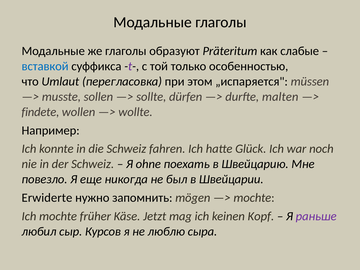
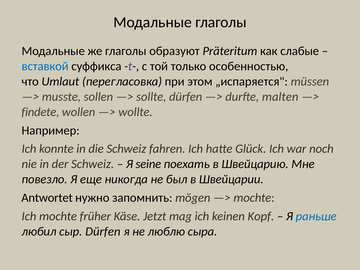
ohne: ohne -> seine
Erwiderte: Erwiderte -> Antwortet
раньше colour: purple -> blue
сыр Курсов: Курсов -> Dürfen
